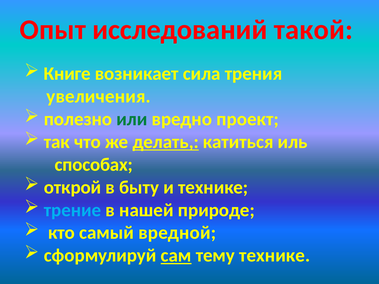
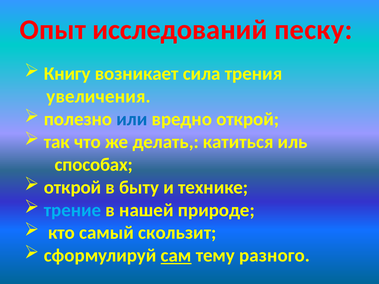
такой: такой -> песку
Книге: Книге -> Книгу
или colour: green -> blue
вредно проект: проект -> открой
делать underline: present -> none
вредной: вредной -> скользит
тему технике: технике -> разного
